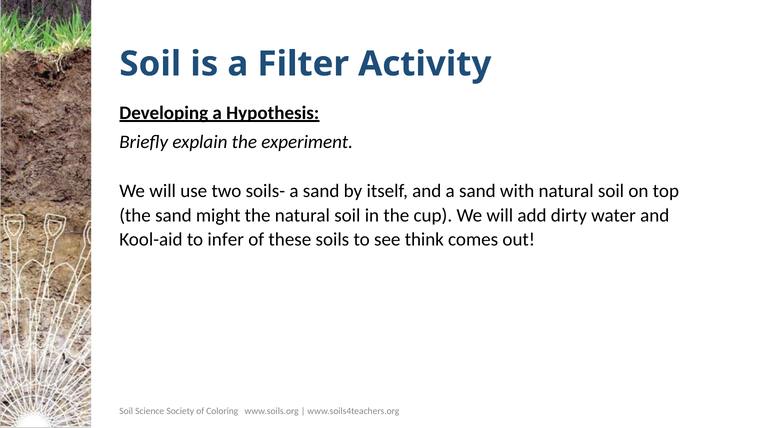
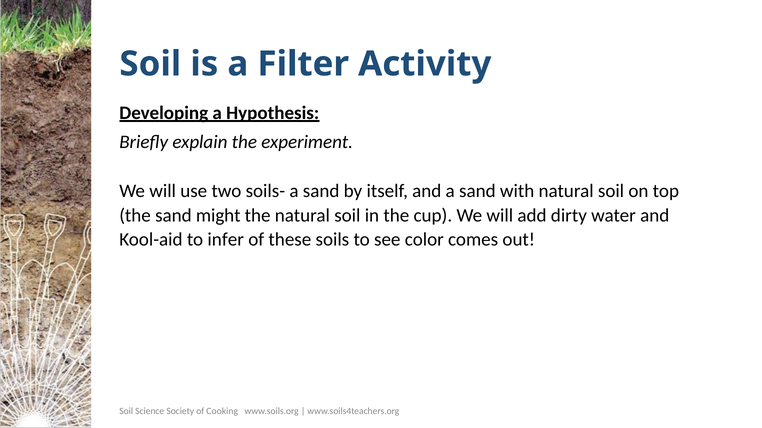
think: think -> color
Coloring: Coloring -> Cooking
